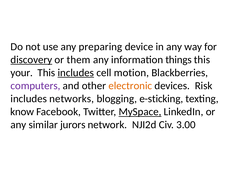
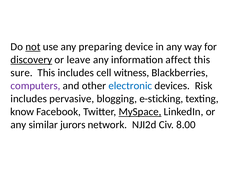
not underline: none -> present
them: them -> leave
things: things -> affect
your: your -> sure
includes at (76, 73) underline: present -> none
motion: motion -> witness
electronic colour: orange -> blue
networks: networks -> pervasive
3.00: 3.00 -> 8.00
